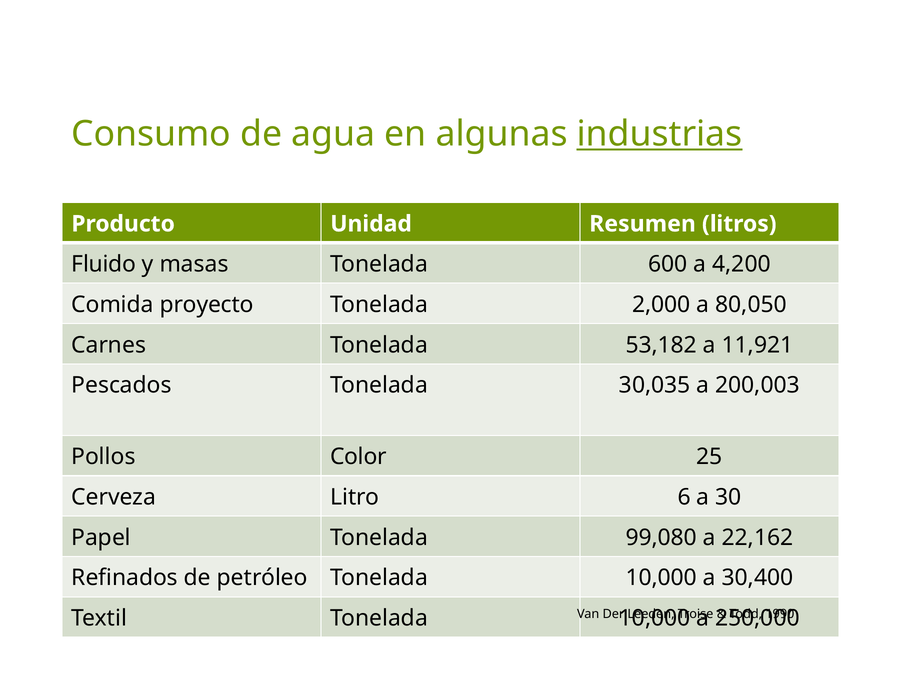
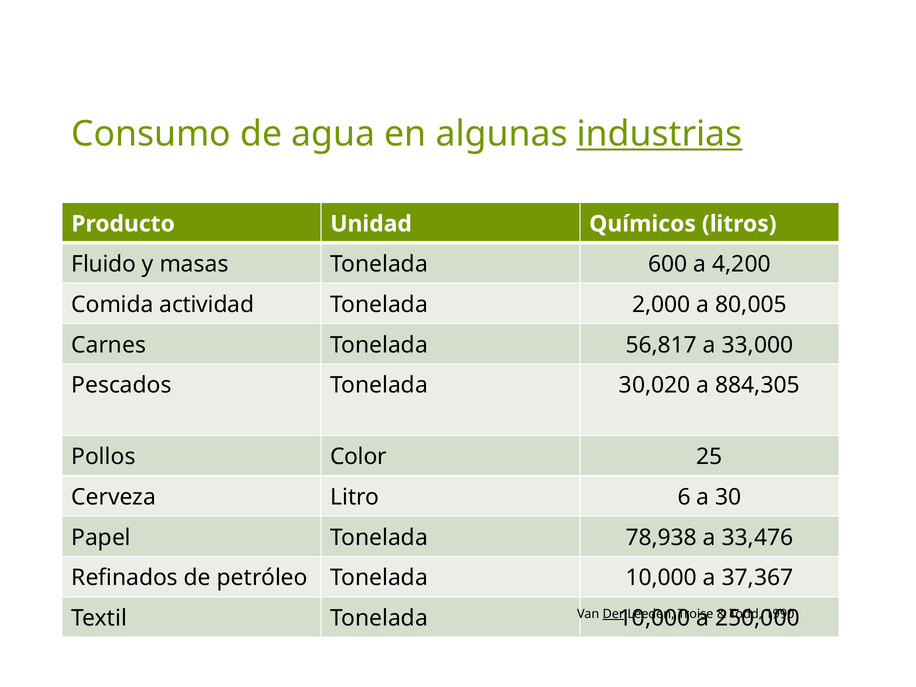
Resumen: Resumen -> Químicos
proyecto: proyecto -> actividad
80,050: 80,050 -> 80,005
53,182: 53,182 -> 56,817
11,921: 11,921 -> 33,000
30,035: 30,035 -> 30,020
200,003: 200,003 -> 884,305
99,080: 99,080 -> 78,938
22,162: 22,162 -> 33,476
30,400: 30,400 -> 37,367
Der underline: none -> present
